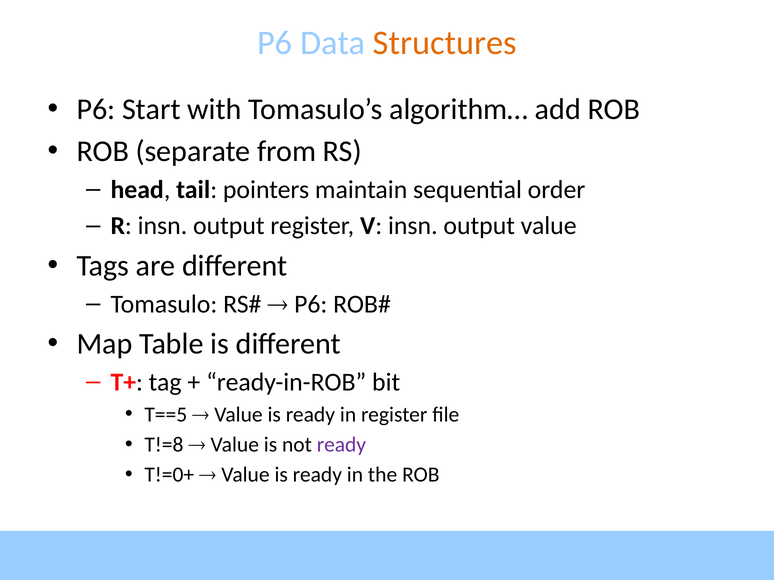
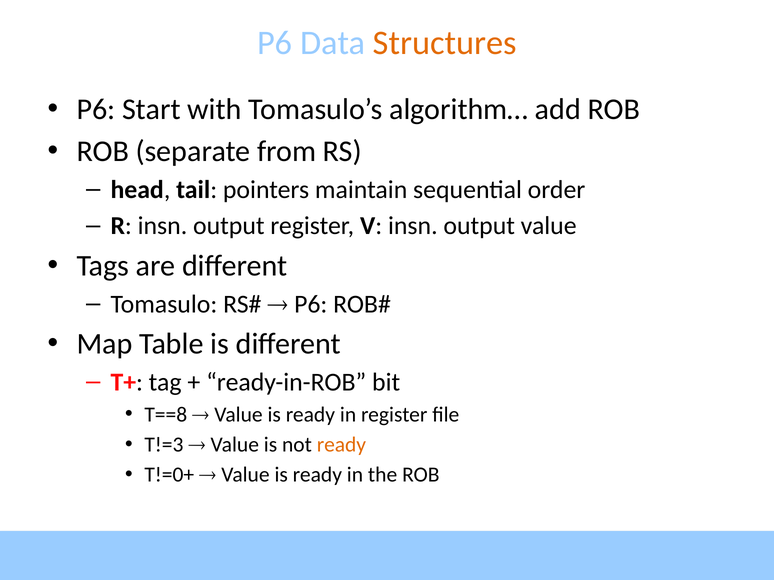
T==5: T==5 -> T==8
T!=8: T!=8 -> T!=3
ready at (341, 445) colour: purple -> orange
